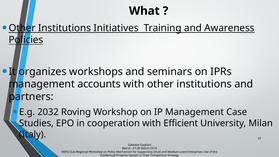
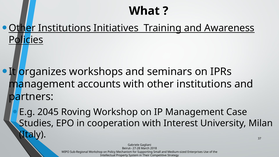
2032: 2032 -> 2045
Efficient: Efficient -> Interest
